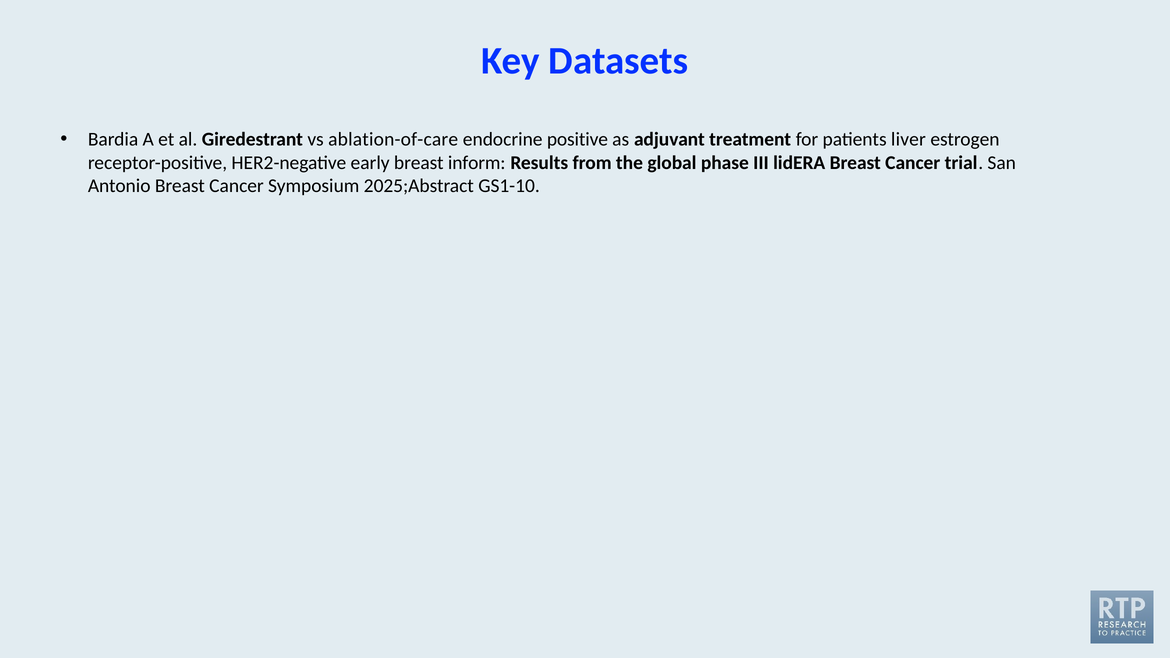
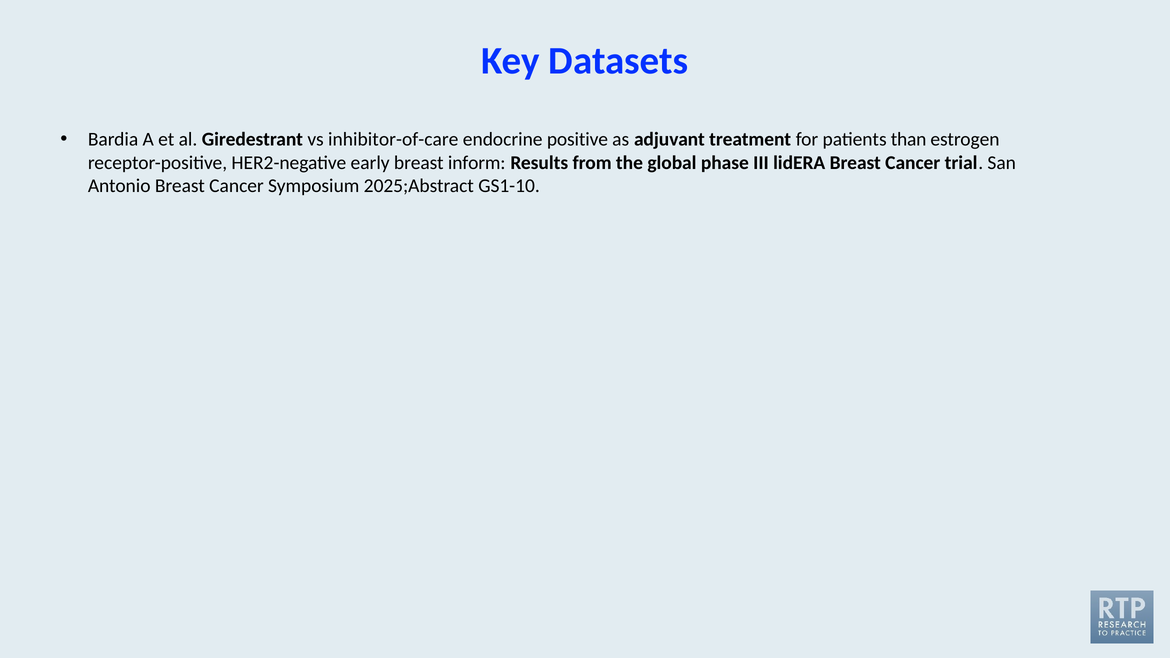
ablation-of-care: ablation-of-care -> inhibitor-of-care
liver: liver -> than
